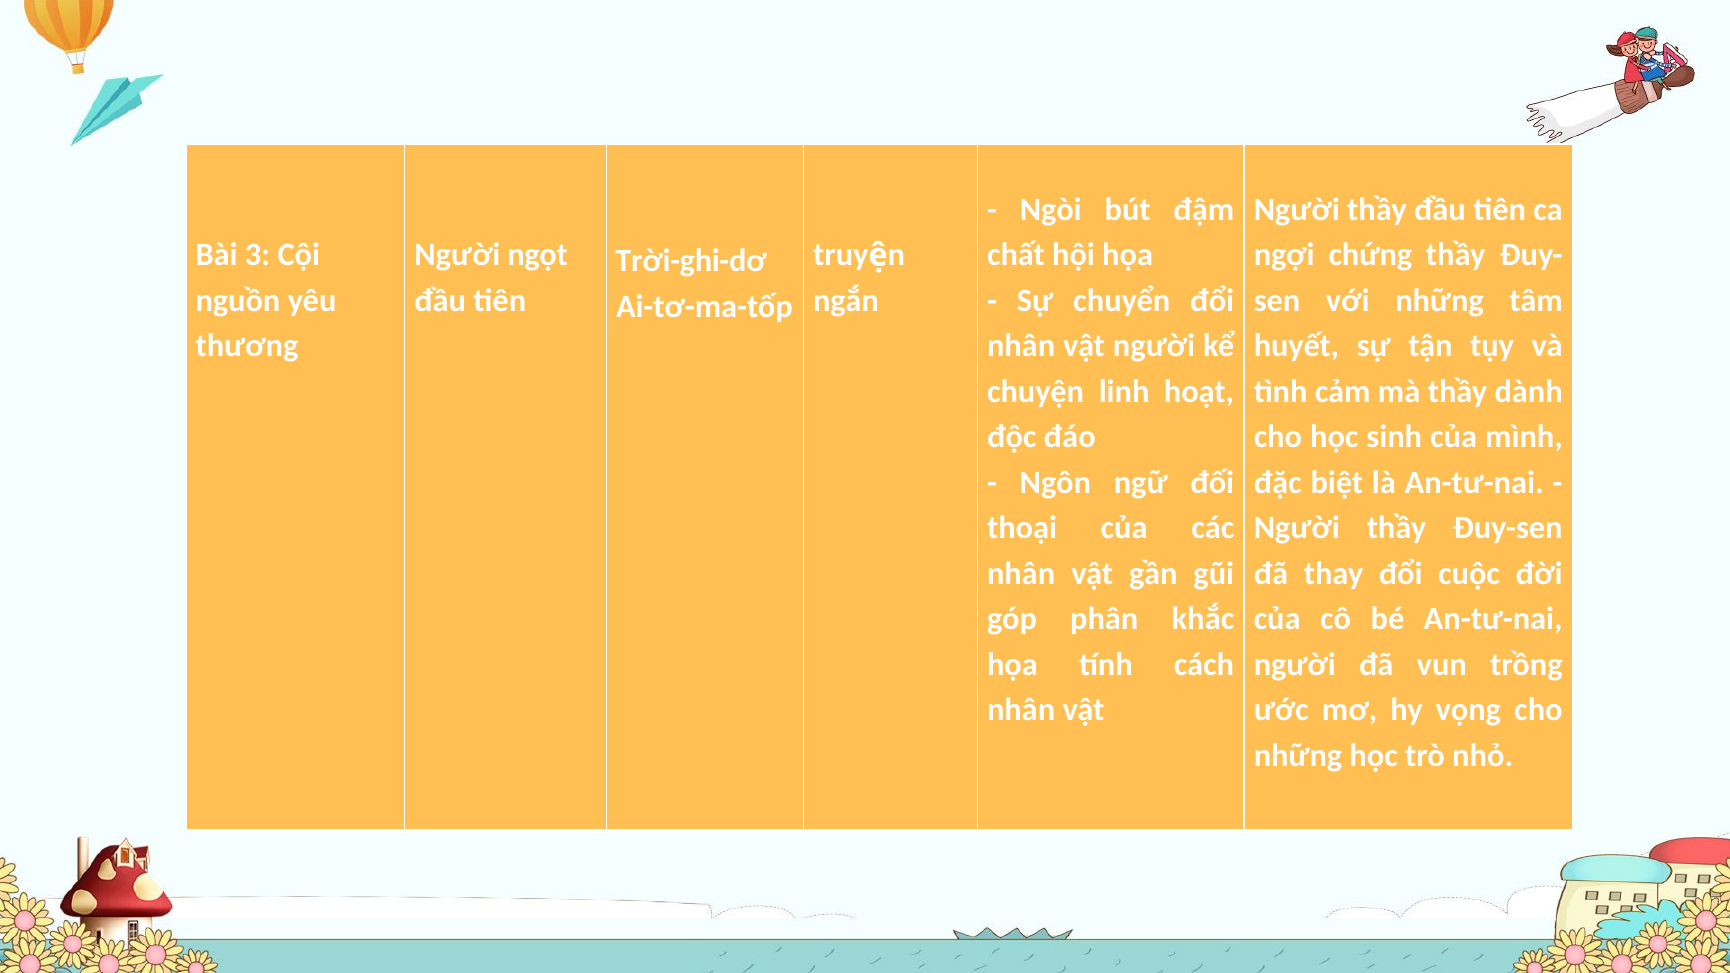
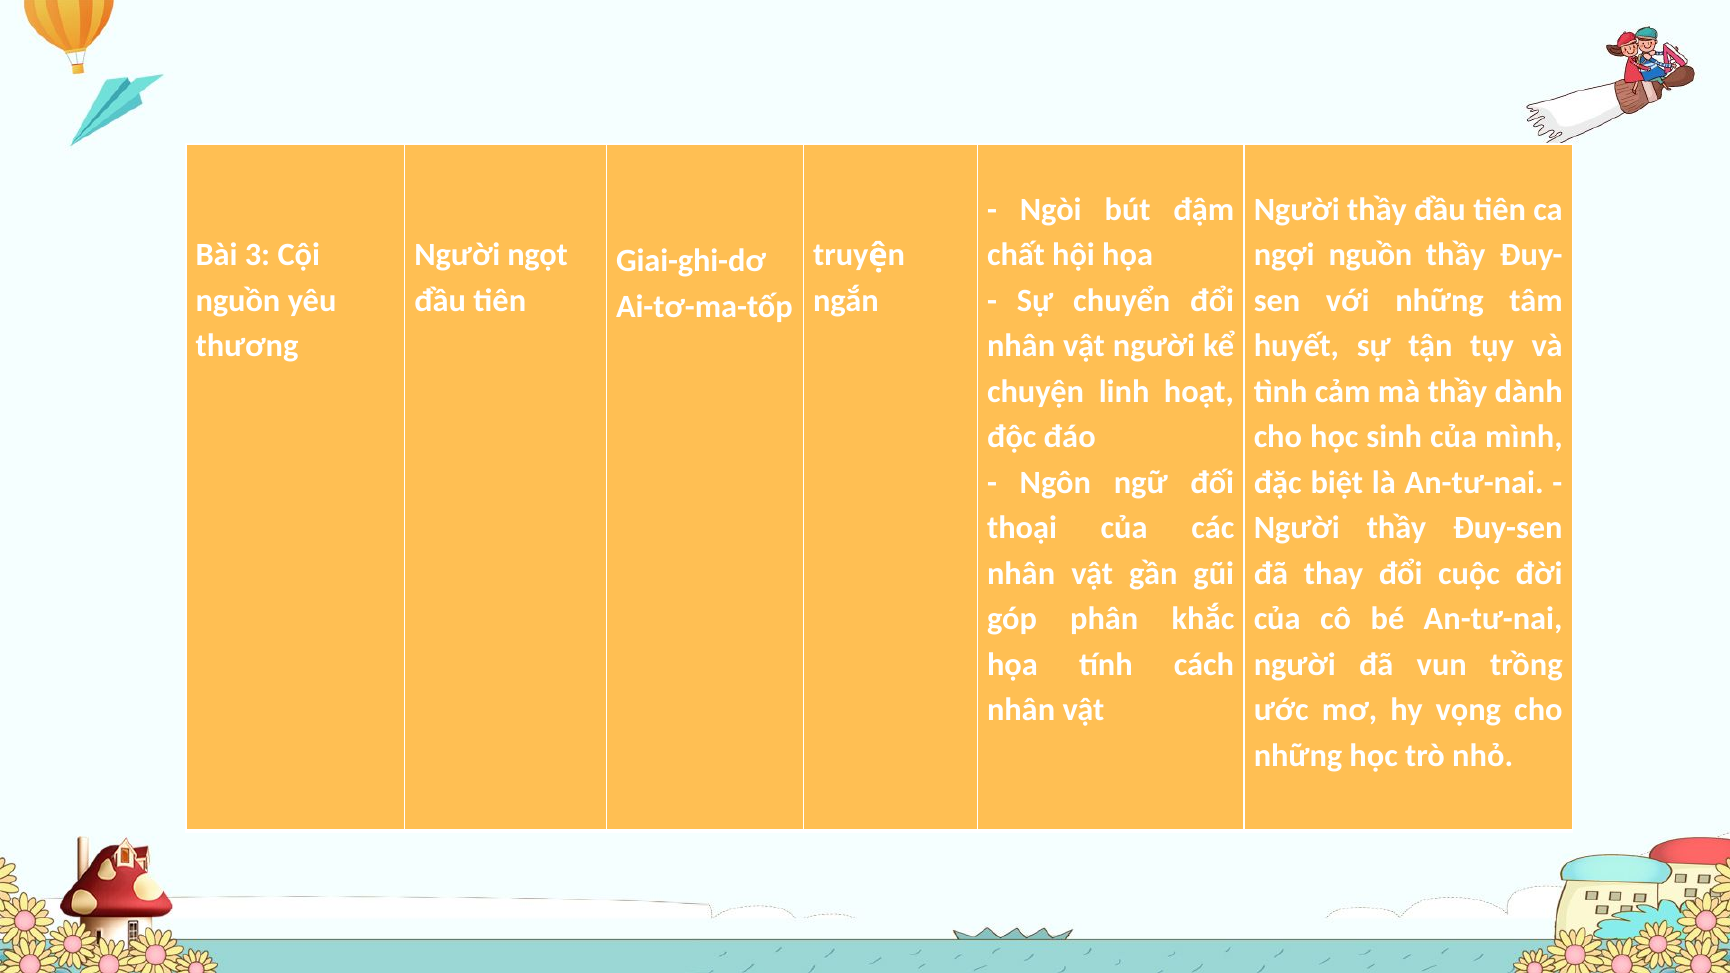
ngợi chứng: chứng -> nguồn
Trời-ghi-dơ: Trời-ghi-dơ -> Giai-ghi-dơ
